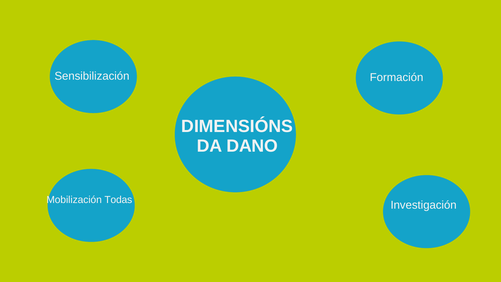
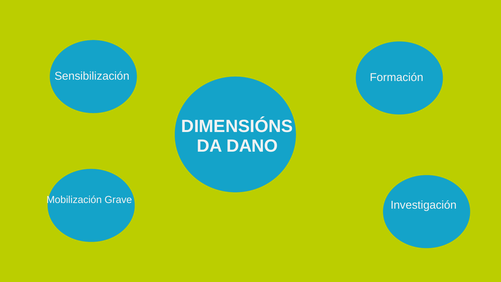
Todas: Todas -> Grave
